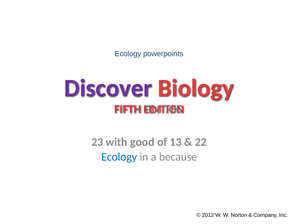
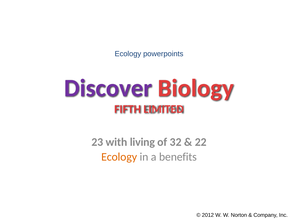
good: good -> living
13: 13 -> 32
Ecology at (119, 157) colour: blue -> orange
because: because -> benefits
